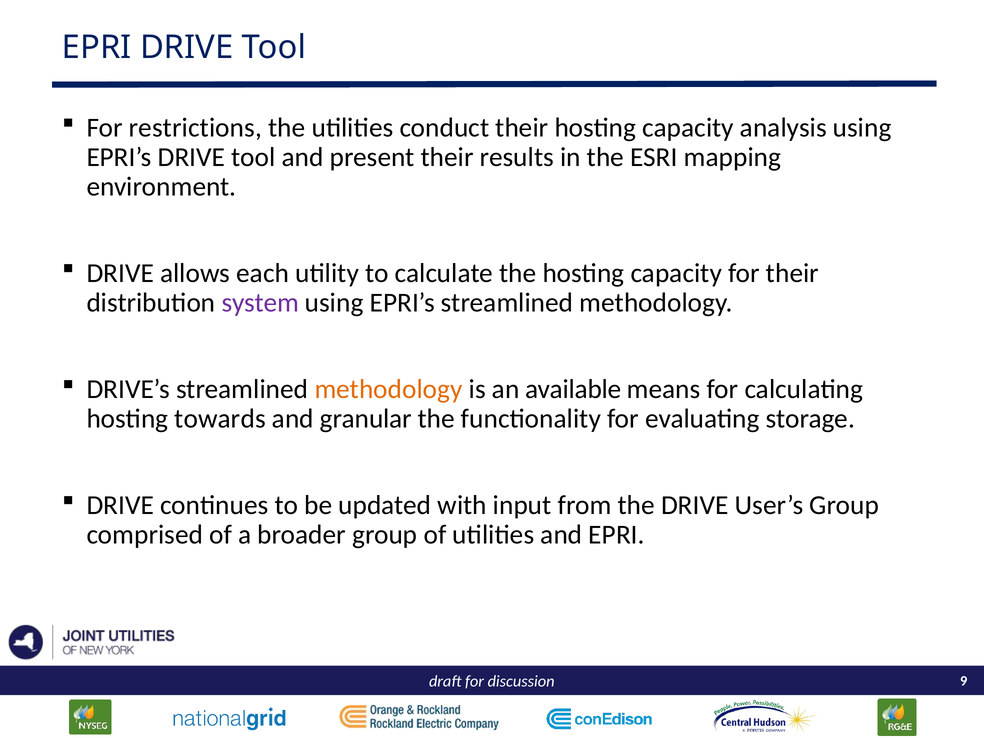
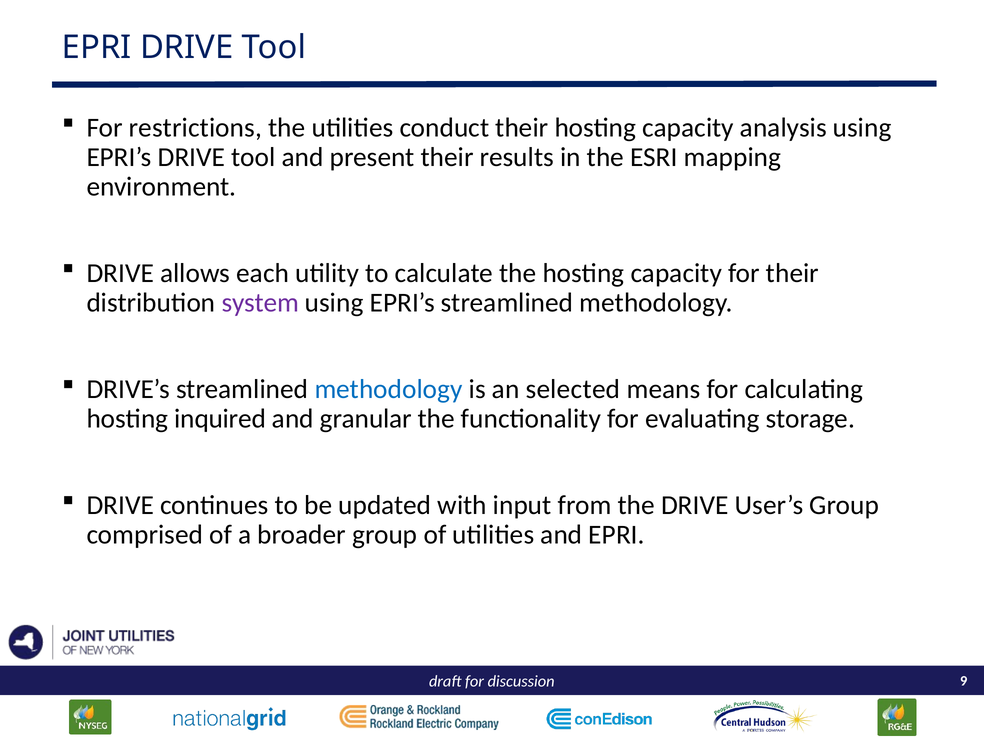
methodology at (389, 389) colour: orange -> blue
available: available -> selected
towards: towards -> inquired
